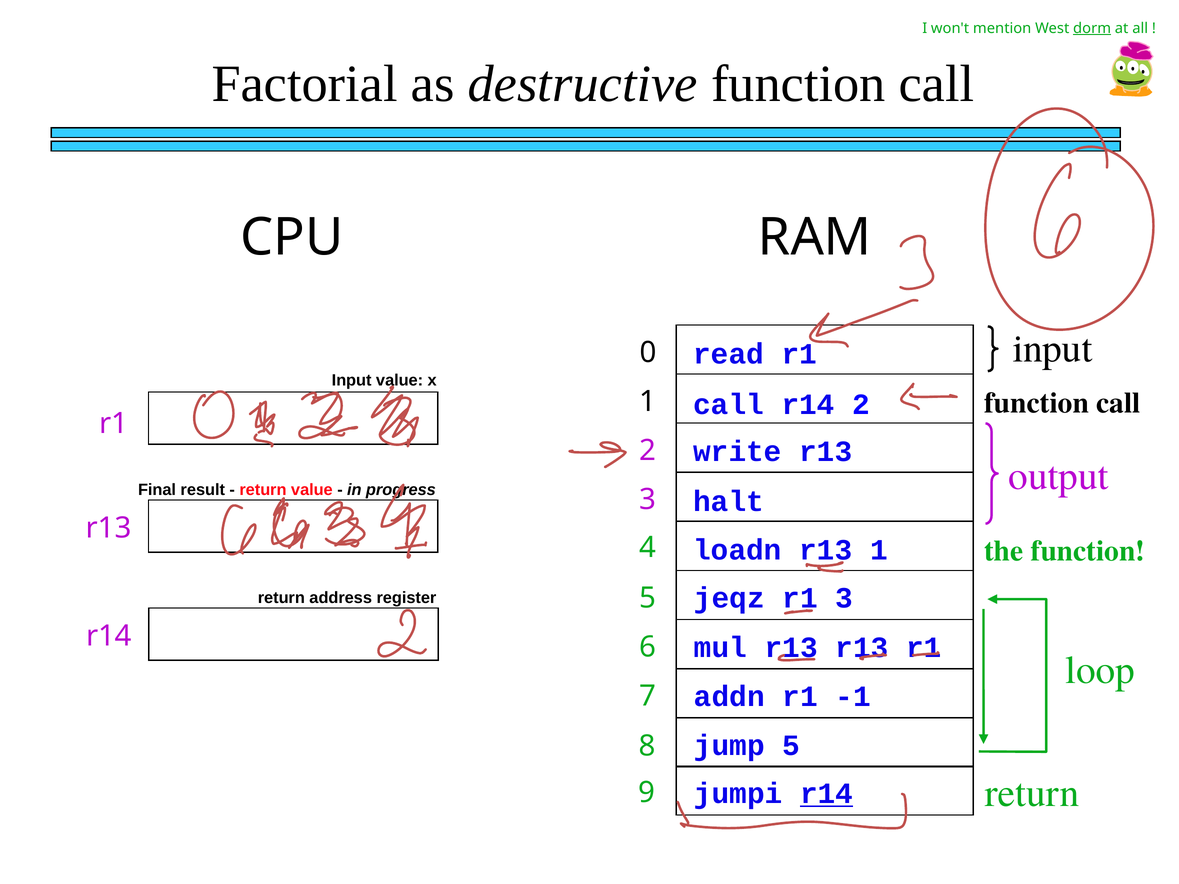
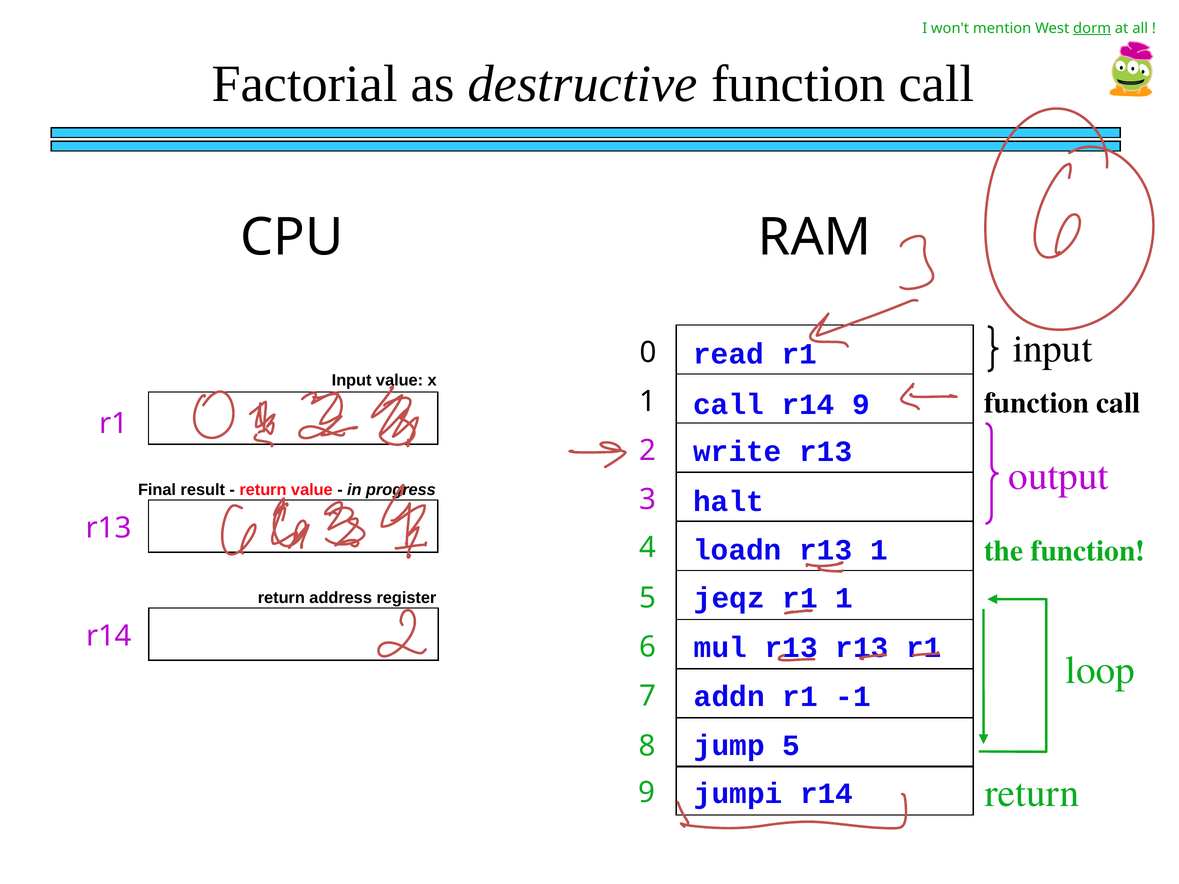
r14 2: 2 -> 9
r1 3: 3 -> 1
r14 at (827, 794) underline: present -> none
